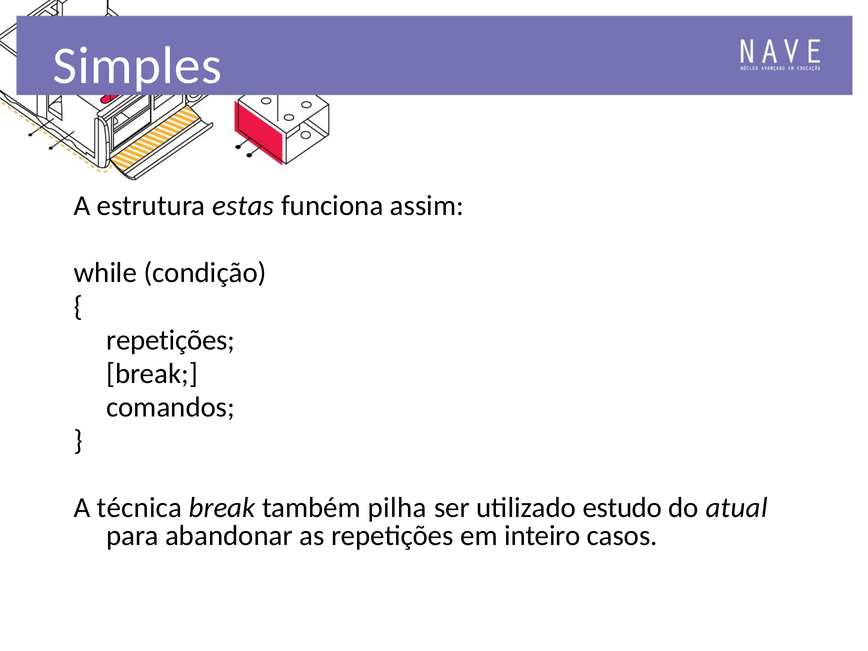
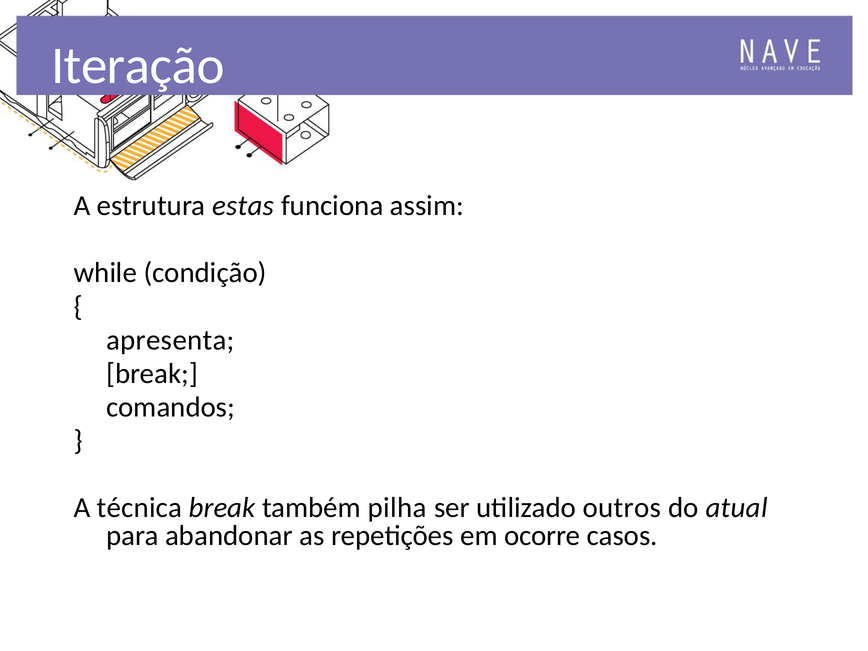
Simples: Simples -> Iteração
repetições at (171, 340): repetições -> apresenta
estudo: estudo -> outros
inteiro: inteiro -> ocorre
